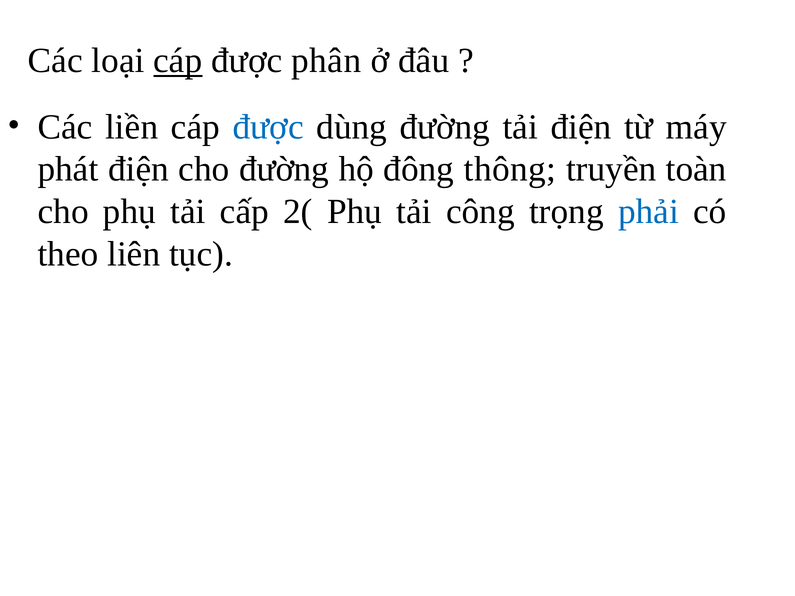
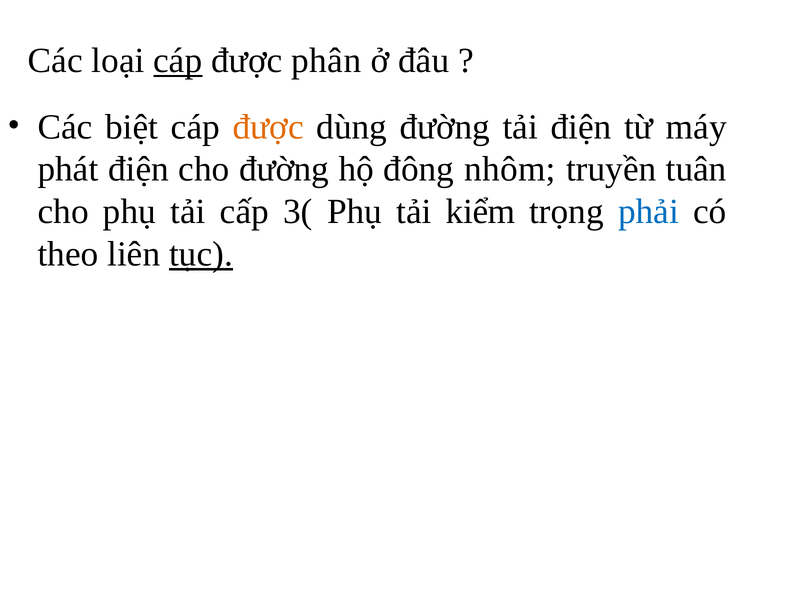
liền: liền -> biệt
được at (268, 127) colour: blue -> orange
thông: thông -> nhôm
toàn: toàn -> tuân
2(: 2( -> 3(
công: công -> kiểm
tục underline: none -> present
